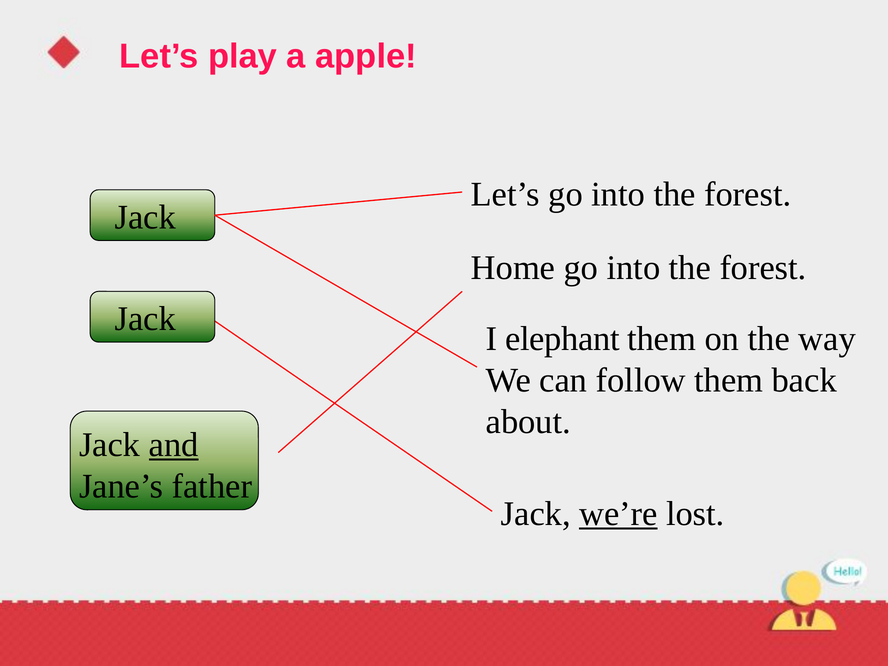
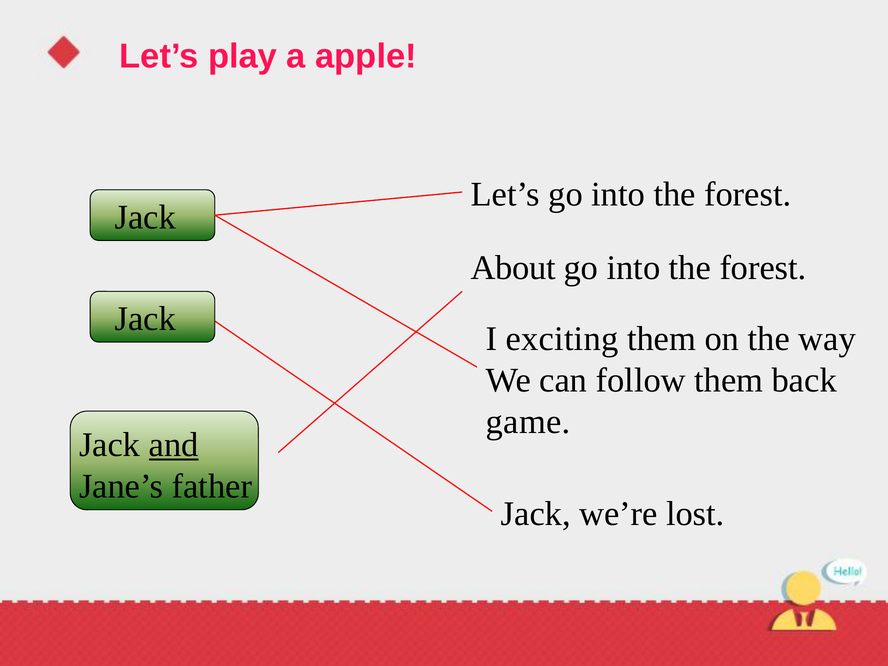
Home: Home -> About
elephant: elephant -> exciting
about: about -> game
we’re underline: present -> none
